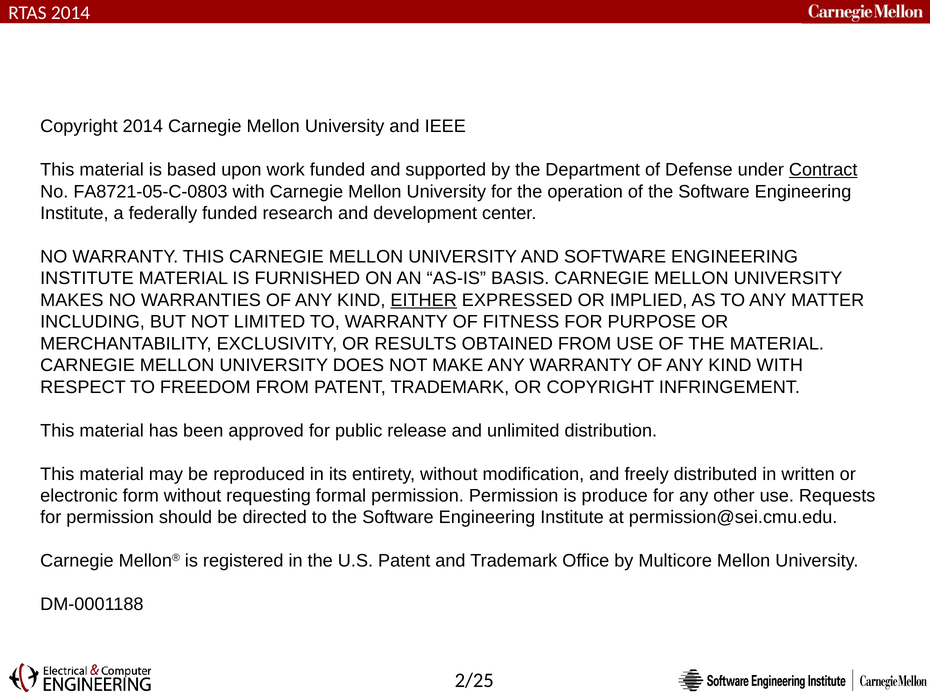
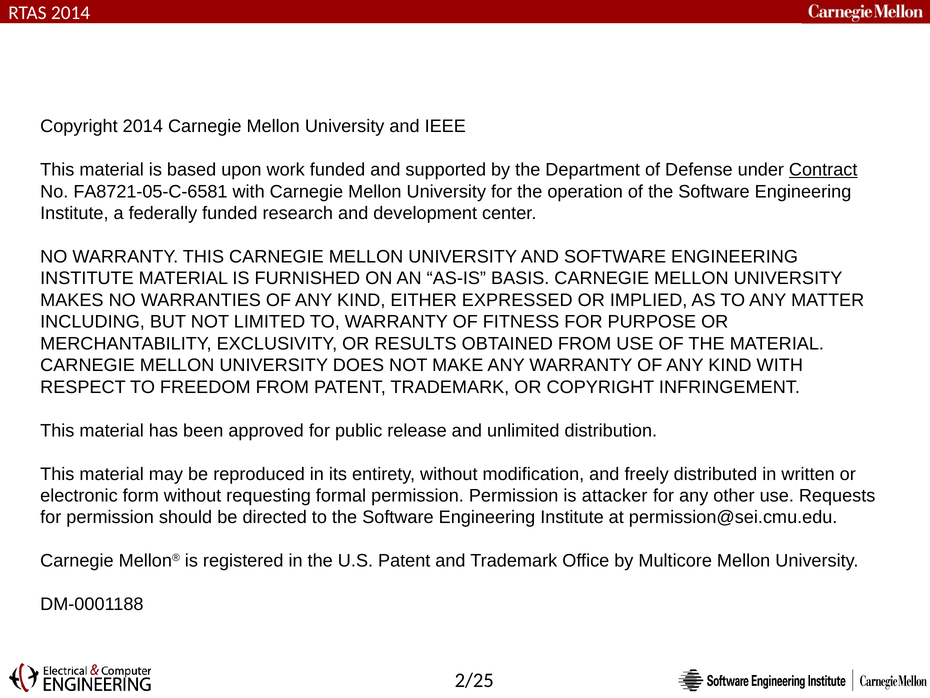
FA8721-05-C-0803: FA8721-05-C-0803 -> FA8721-05-C-6581
EITHER underline: present -> none
produce: produce -> attacker
